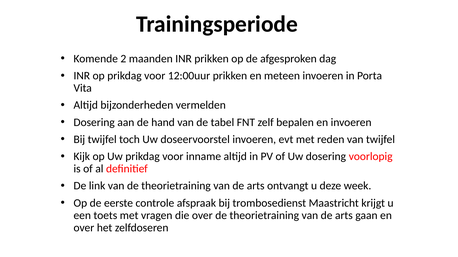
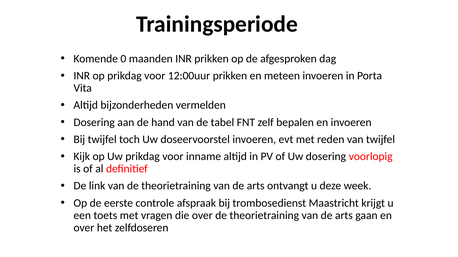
2: 2 -> 0
